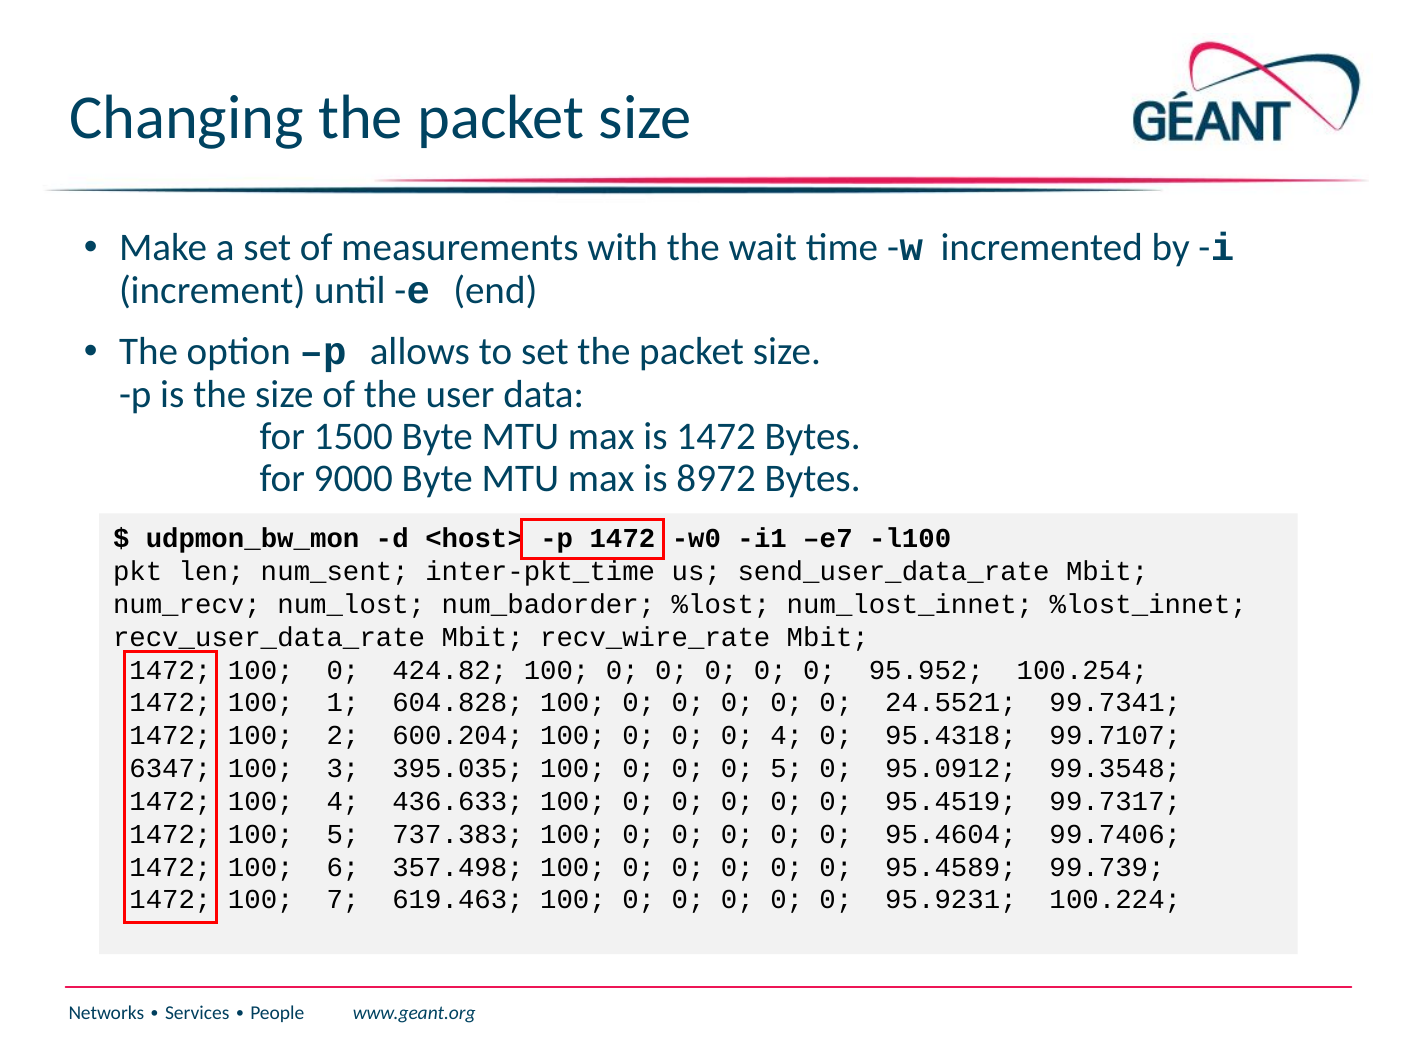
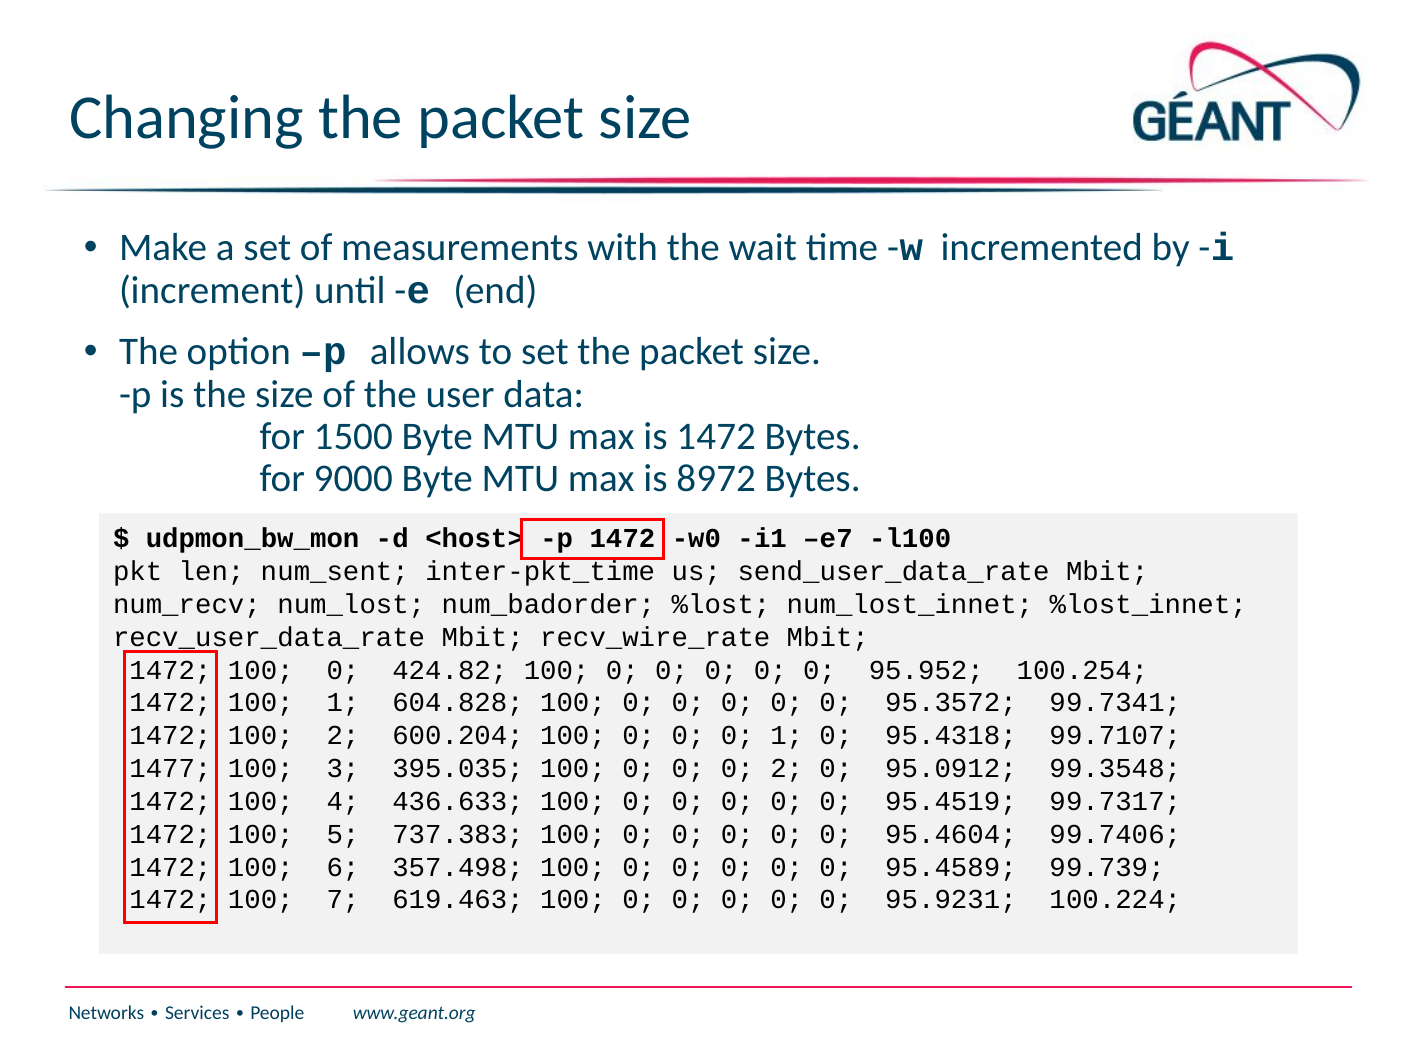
24.5521: 24.5521 -> 95.3572
0 4: 4 -> 1
6347: 6347 -> 1477
0 5: 5 -> 2
